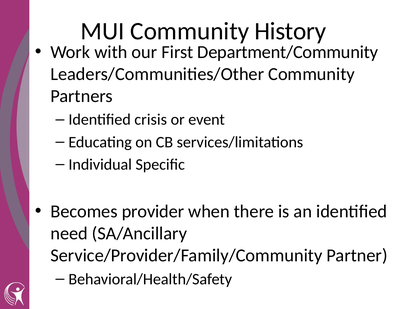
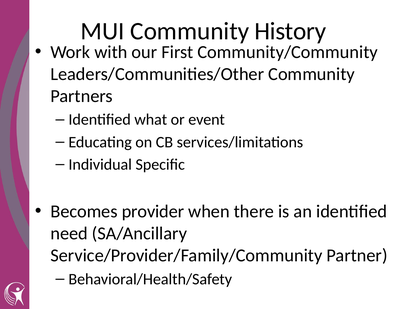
Department/Community: Department/Community -> Community/Community
crisis: crisis -> what
